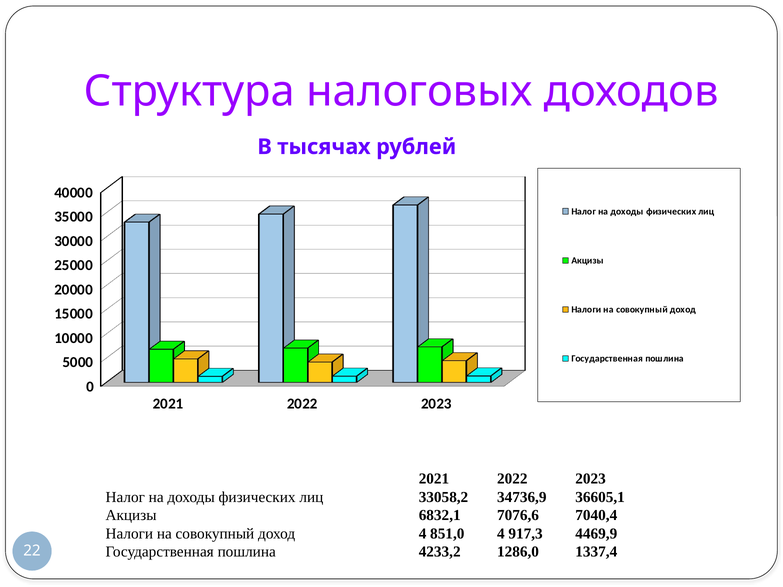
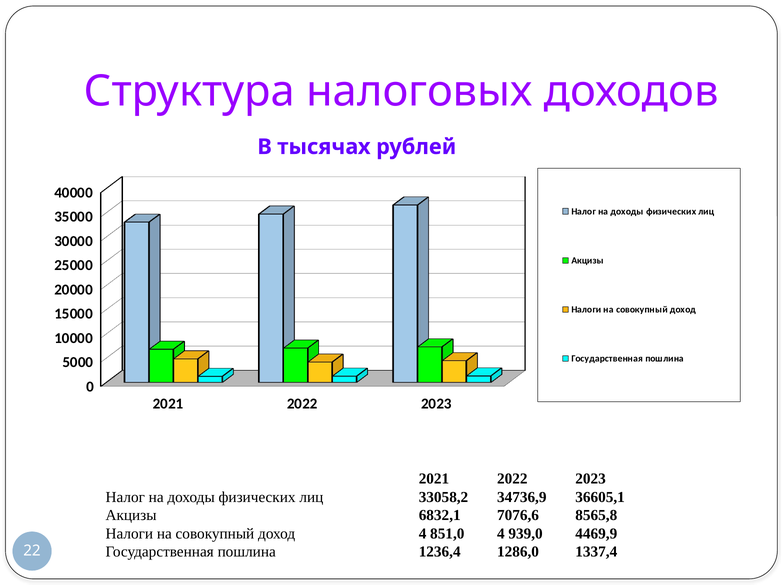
7040,4: 7040,4 -> 8565,8
917,3: 917,3 -> 939,0
4233,2: 4233,2 -> 1236,4
